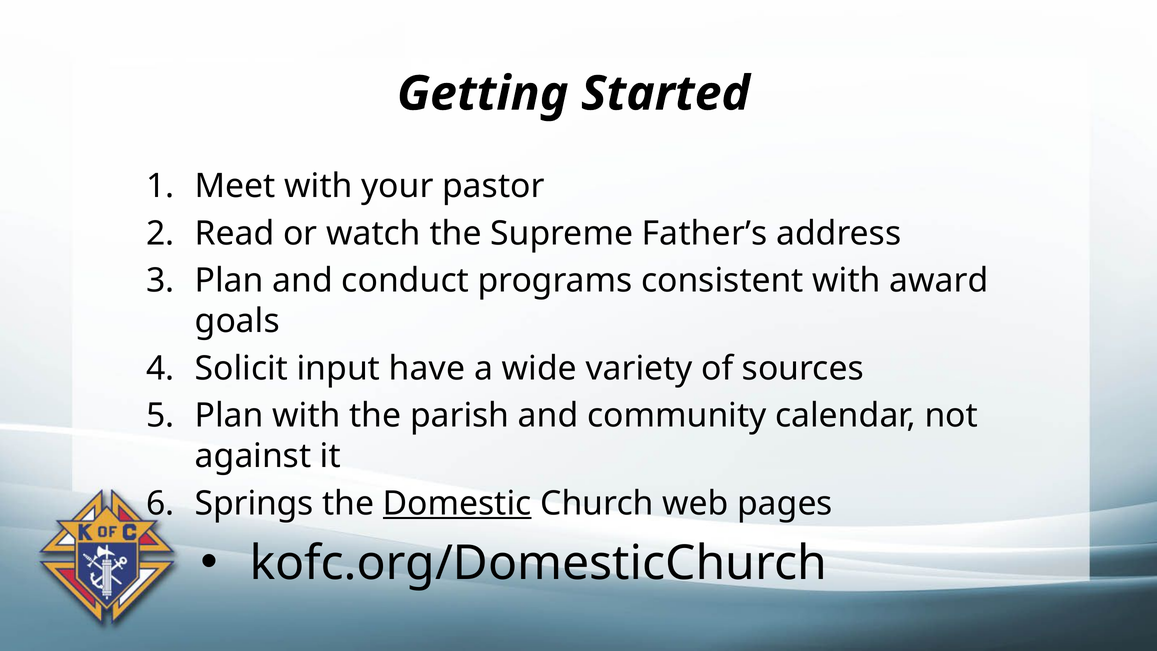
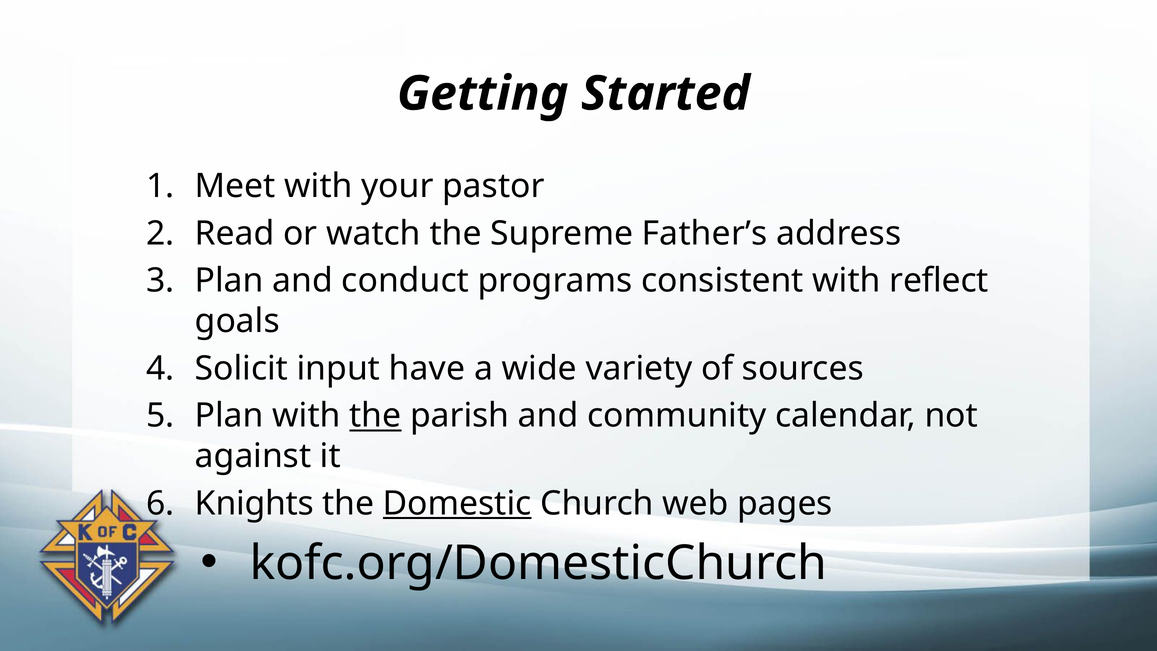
award: award -> reflect
the at (375, 416) underline: none -> present
Springs: Springs -> Knights
